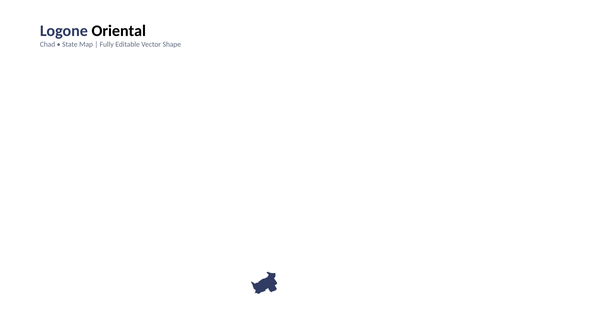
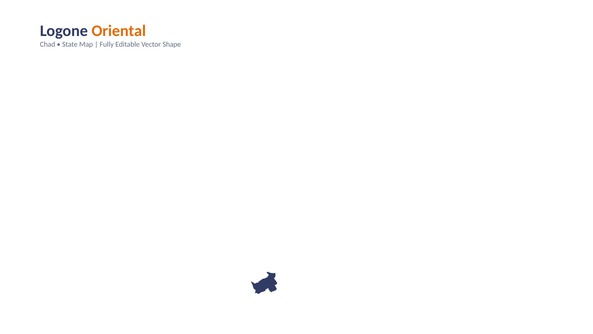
Oriental colour: black -> orange
